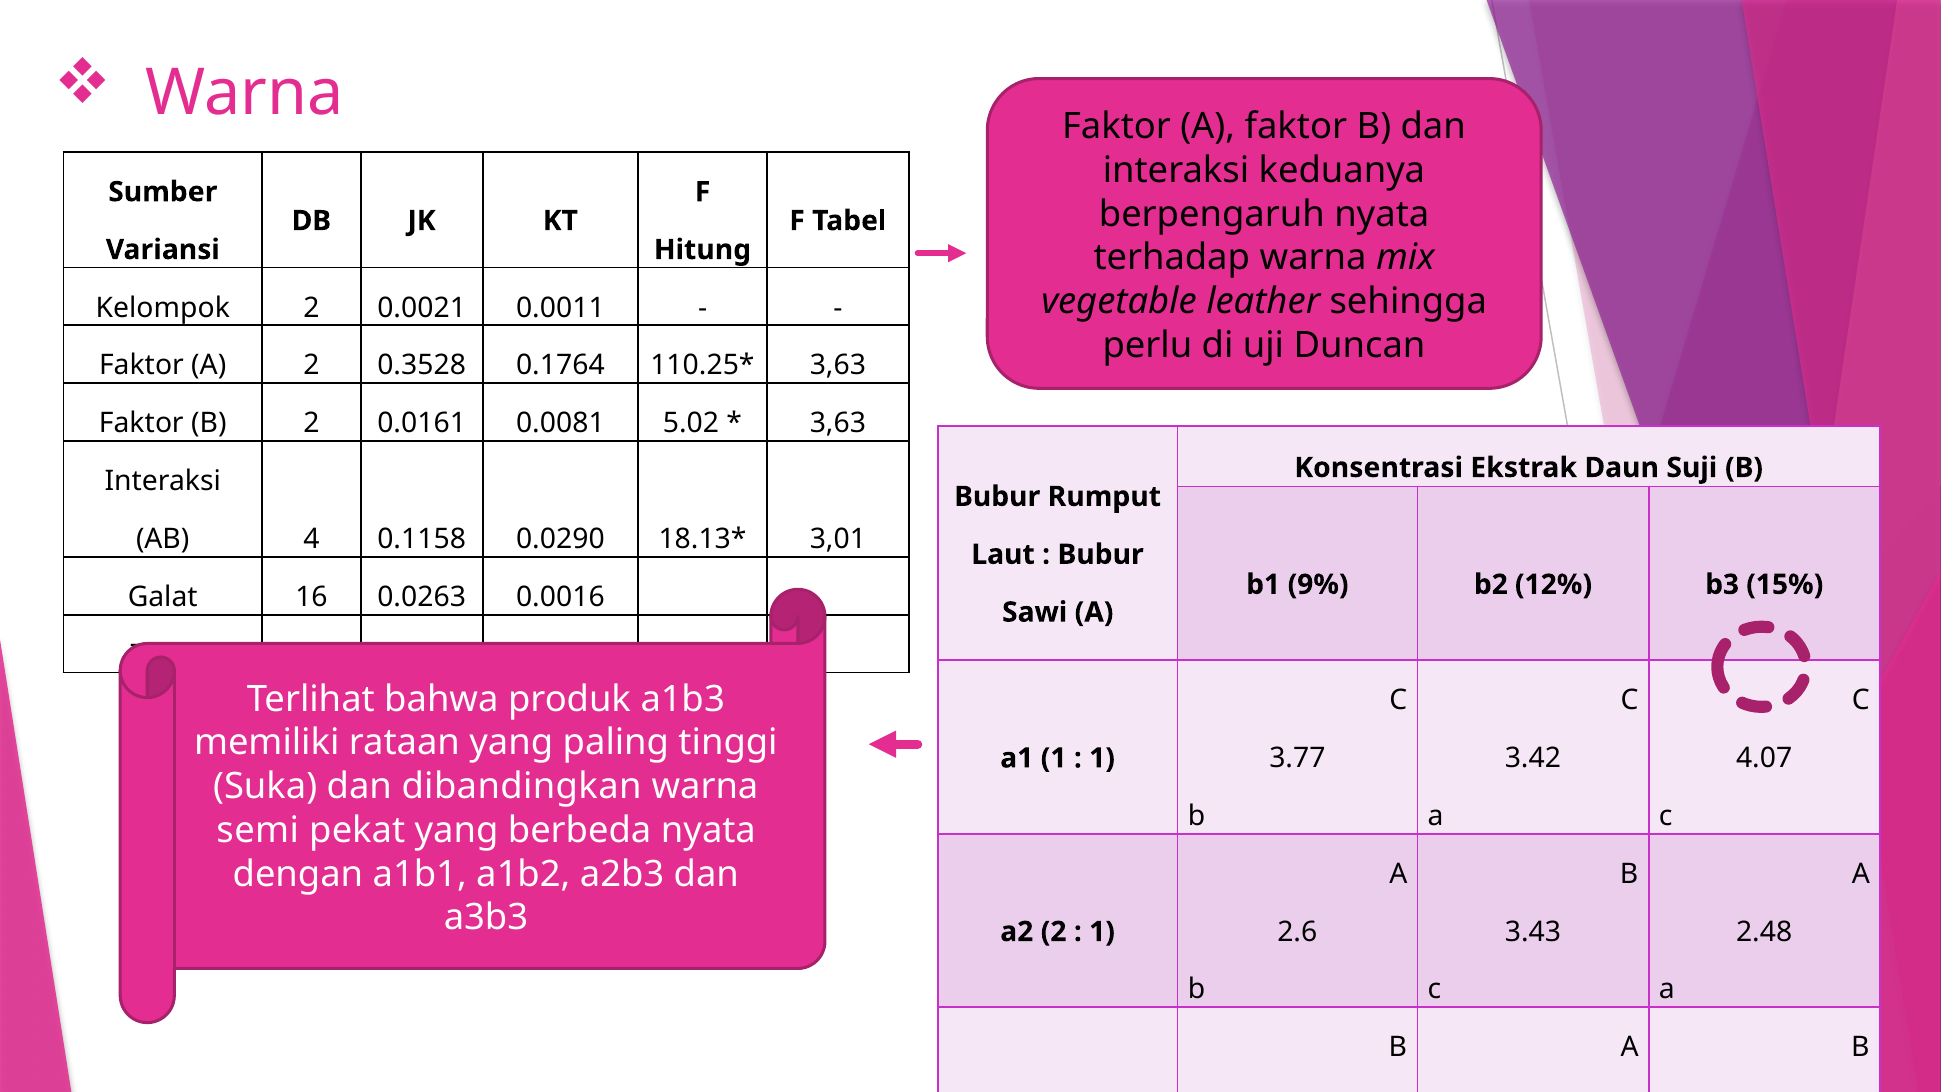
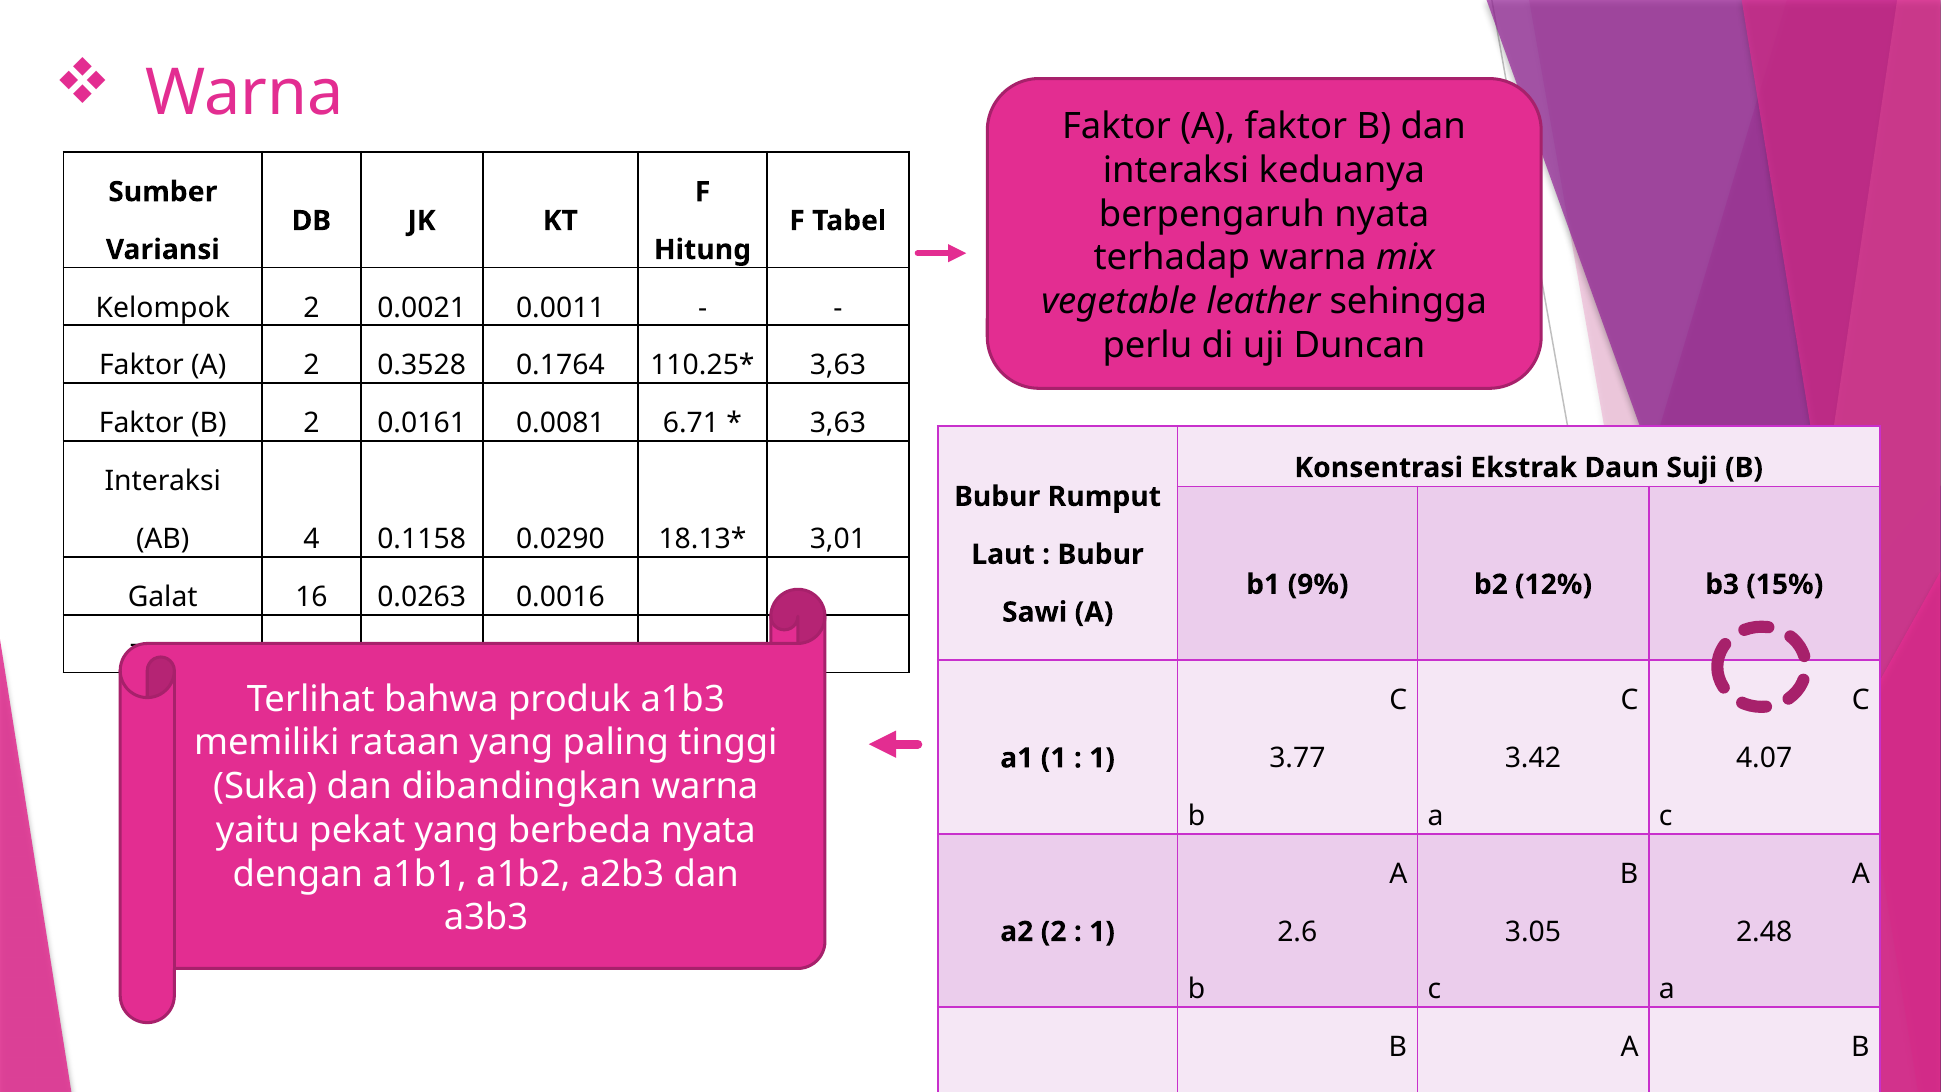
5.02: 5.02 -> 6.71
semi: semi -> yaitu
3.43: 3.43 -> 3.05
